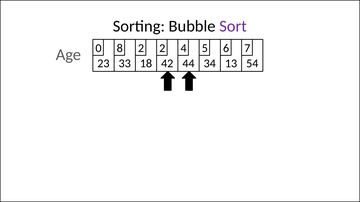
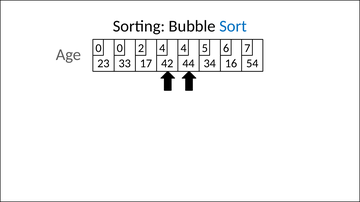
Sort colour: purple -> blue
0 8: 8 -> 0
2 2: 2 -> 4
18: 18 -> 17
13: 13 -> 16
